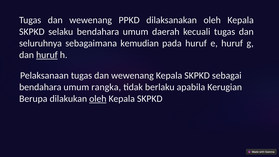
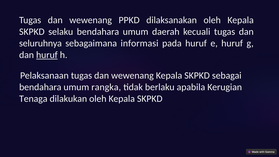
kemudian: kemudian -> informasi
Berupa: Berupa -> Tenaga
oleh at (98, 99) underline: present -> none
